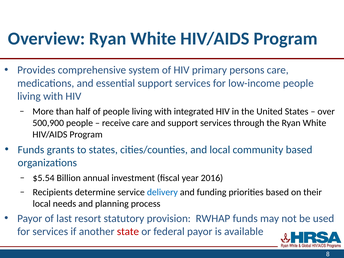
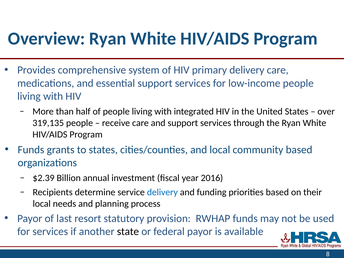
primary persons: persons -> delivery
500,900: 500,900 -> 319,135
$5.54: $5.54 -> $2.39
state colour: red -> black
